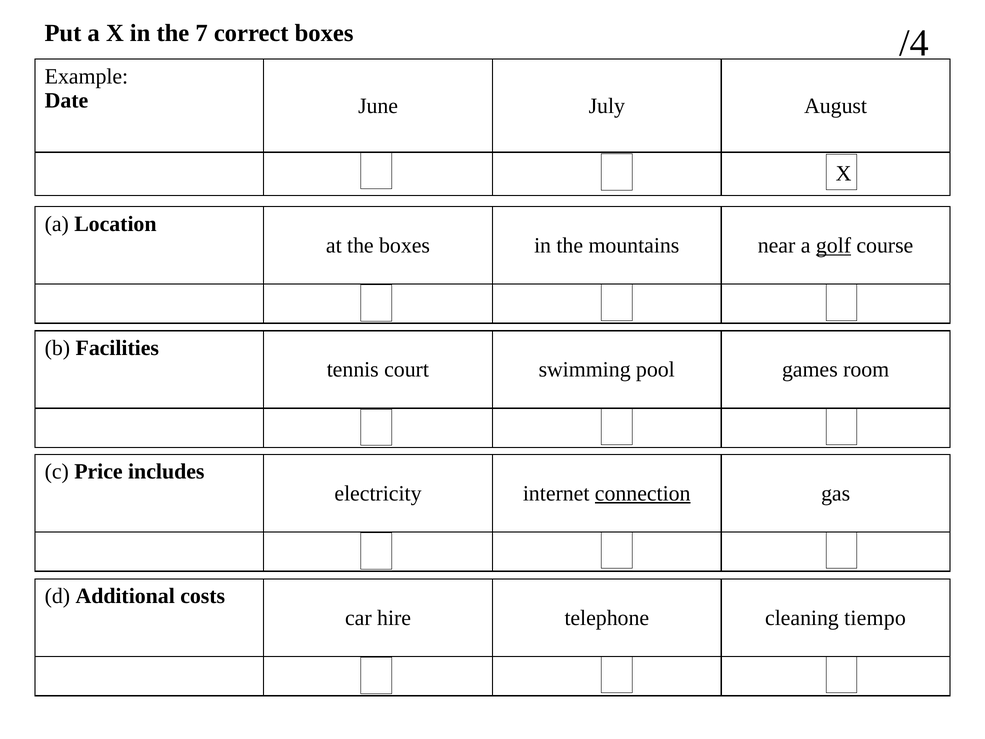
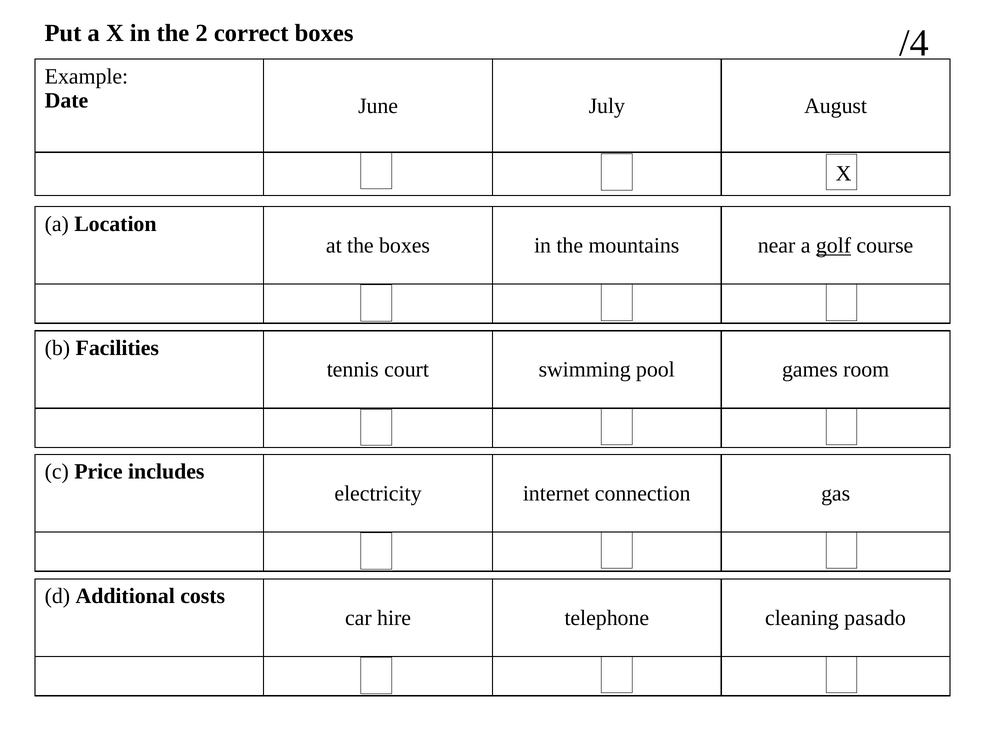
7: 7 -> 2
connection underline: present -> none
tiempo: tiempo -> pasado
